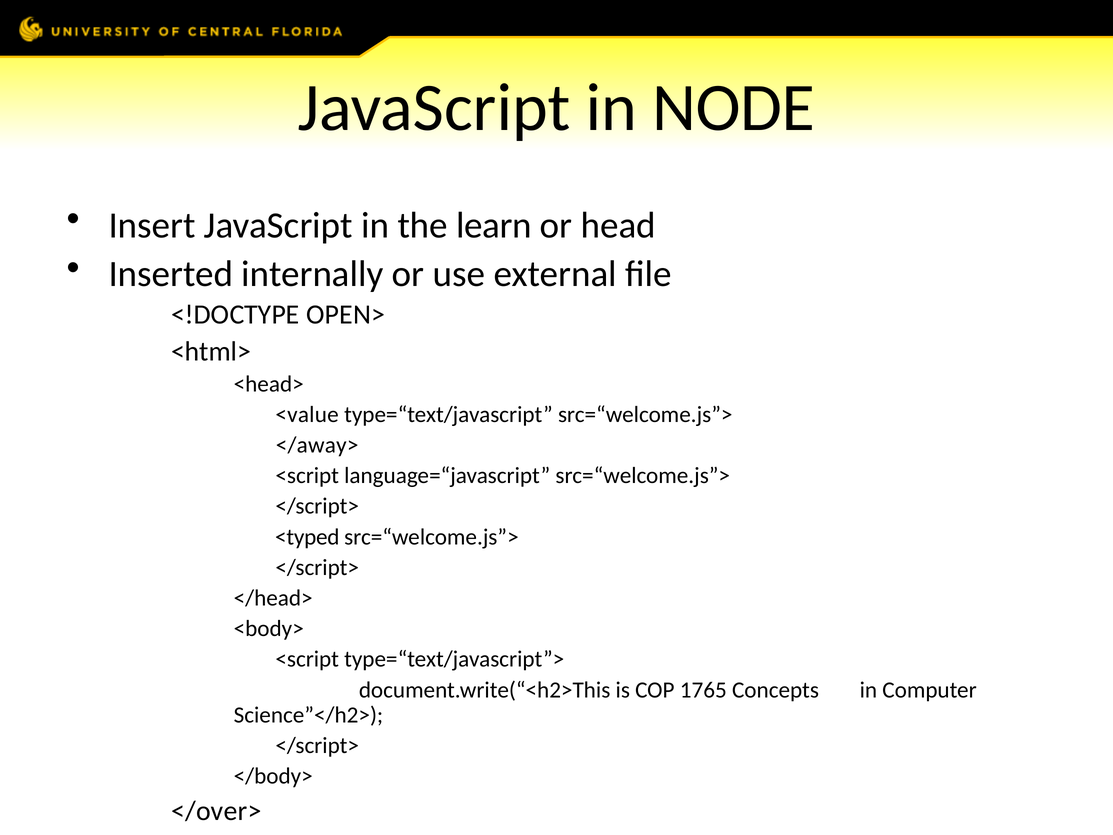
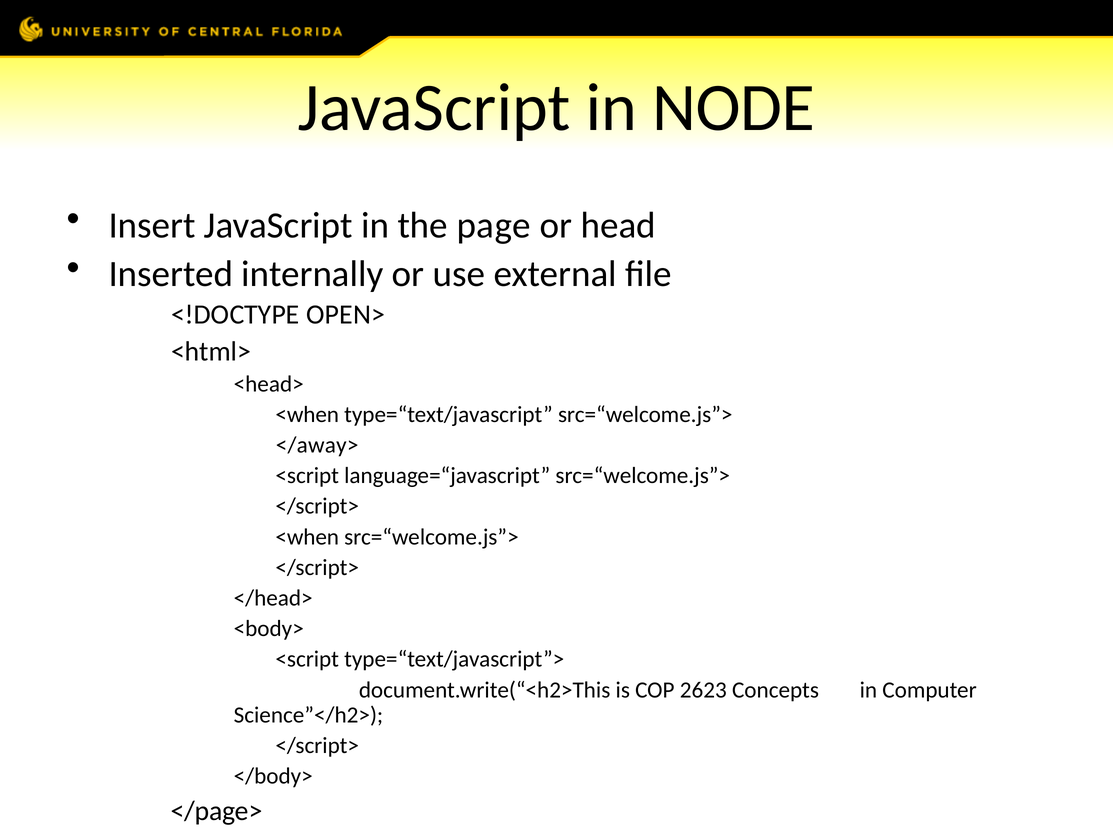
learn: learn -> page
<value at (307, 414): <value -> <when
<typed at (307, 537): <typed -> <when
1765: 1765 -> 2623
</over>: </over> -> </page>
